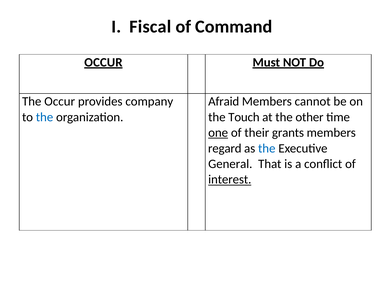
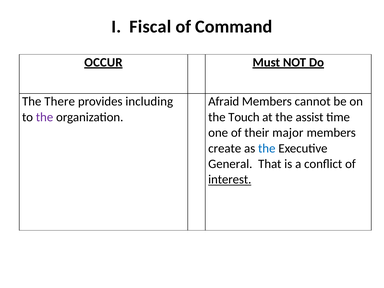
The Occur: Occur -> There
company: company -> including
the at (45, 117) colour: blue -> purple
other: other -> assist
one underline: present -> none
grants: grants -> major
regard: regard -> create
